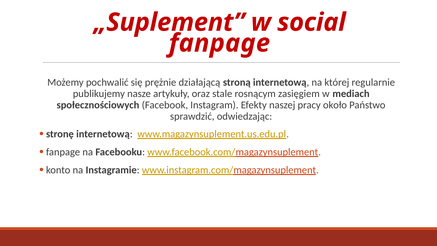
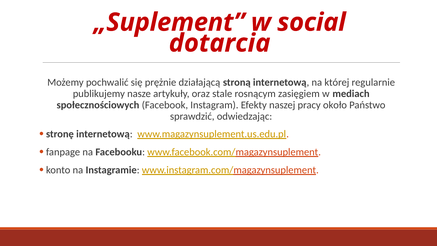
fanpage at (219, 43): fanpage -> dotarcia
